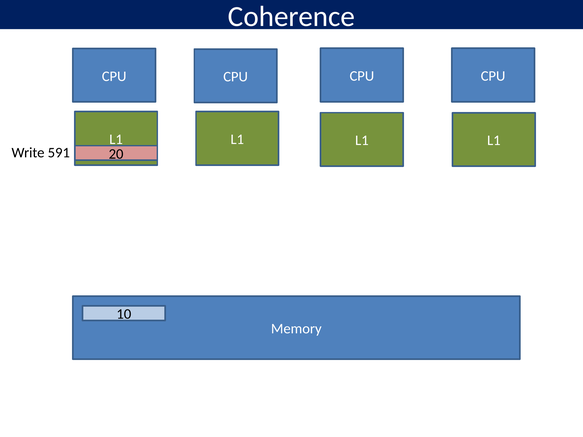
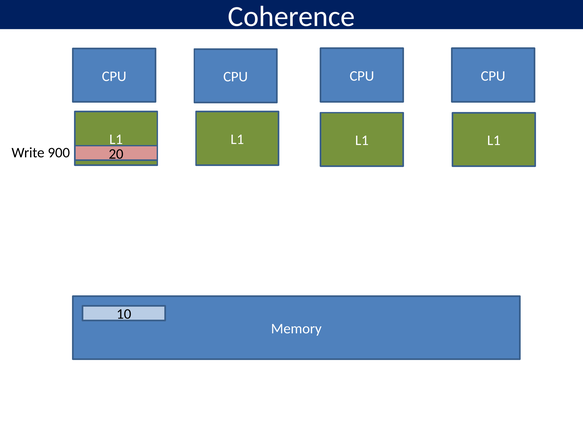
591: 591 -> 900
